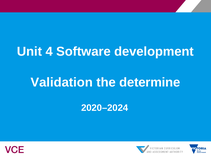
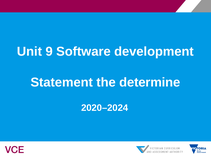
4: 4 -> 9
Validation: Validation -> Statement
